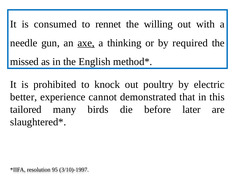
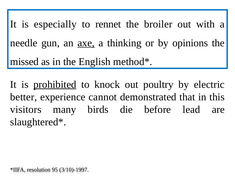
consumed: consumed -> especially
willing: willing -> broiler
required: required -> opinions
prohibited underline: none -> present
tailored: tailored -> visitors
later: later -> lead
